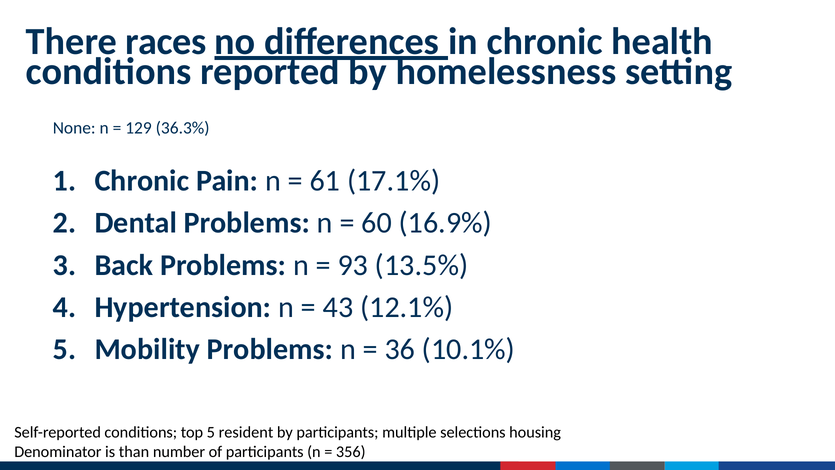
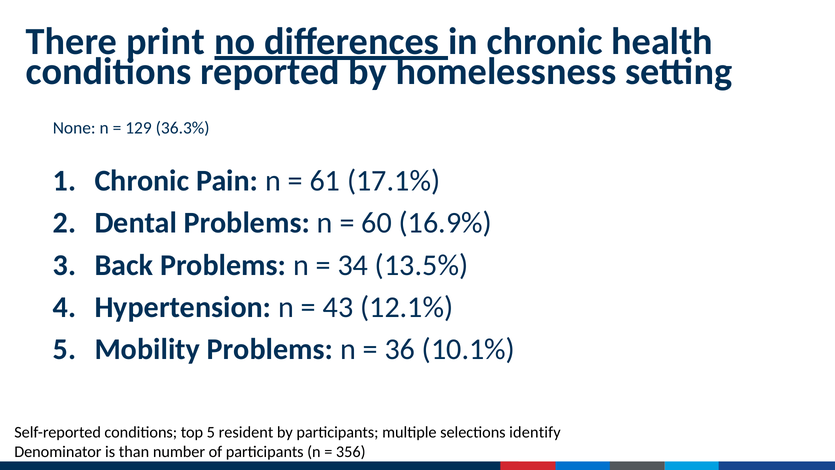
races: races -> print
93: 93 -> 34
housing: housing -> identify
